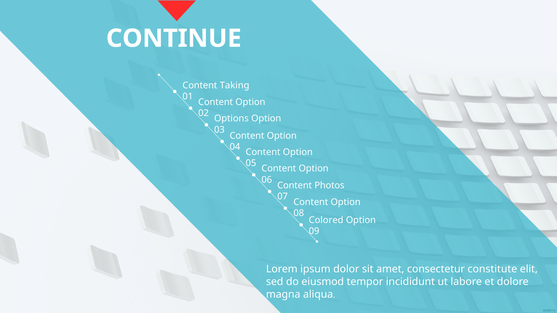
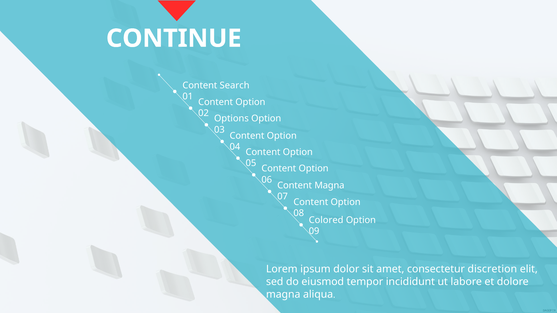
Taking: Taking -> Search
Content Photos: Photos -> Magna
constitute: constitute -> discretion
